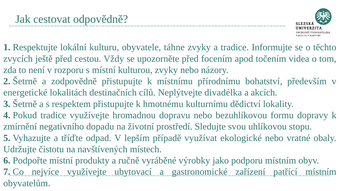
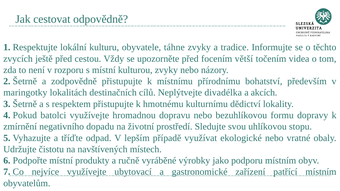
apod: apod -> větší
energetické: energetické -> maringotky
Pokud tradice: tradice -> batolci
